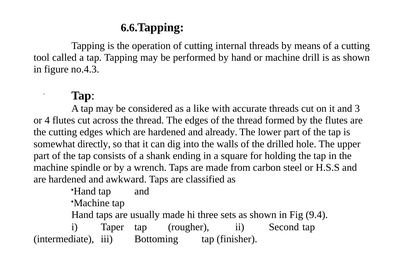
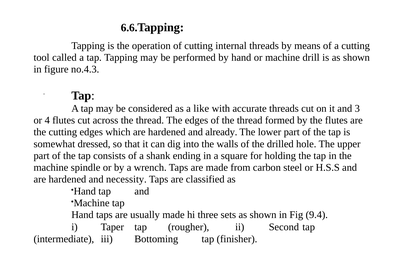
directly: directly -> dressed
awkward: awkward -> necessity
